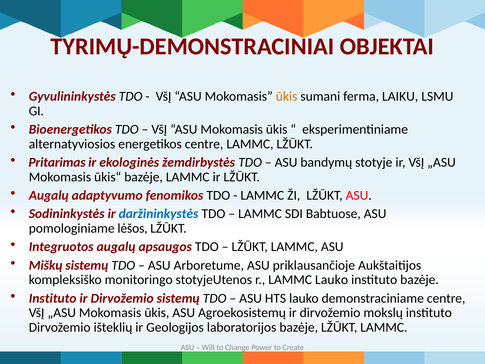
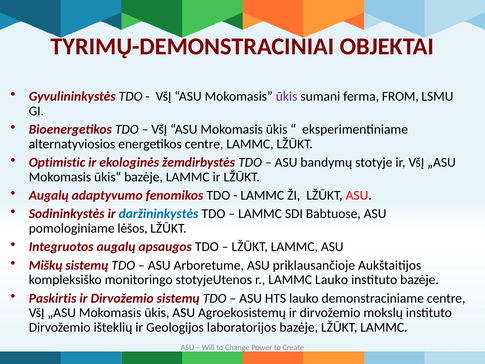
ūkis at (287, 96) colour: orange -> purple
LAIKU: LAIKU -> FROM
Pritarimas: Pritarimas -> Optimistic
Instituto at (53, 298): Instituto -> Paskirtis
